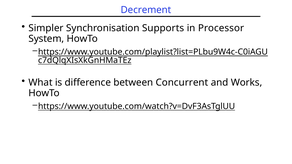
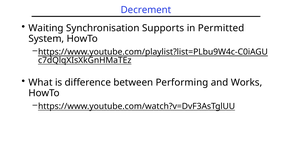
Simpler: Simpler -> Waiting
Processor: Processor -> Permitted
Concurrent: Concurrent -> Performing
